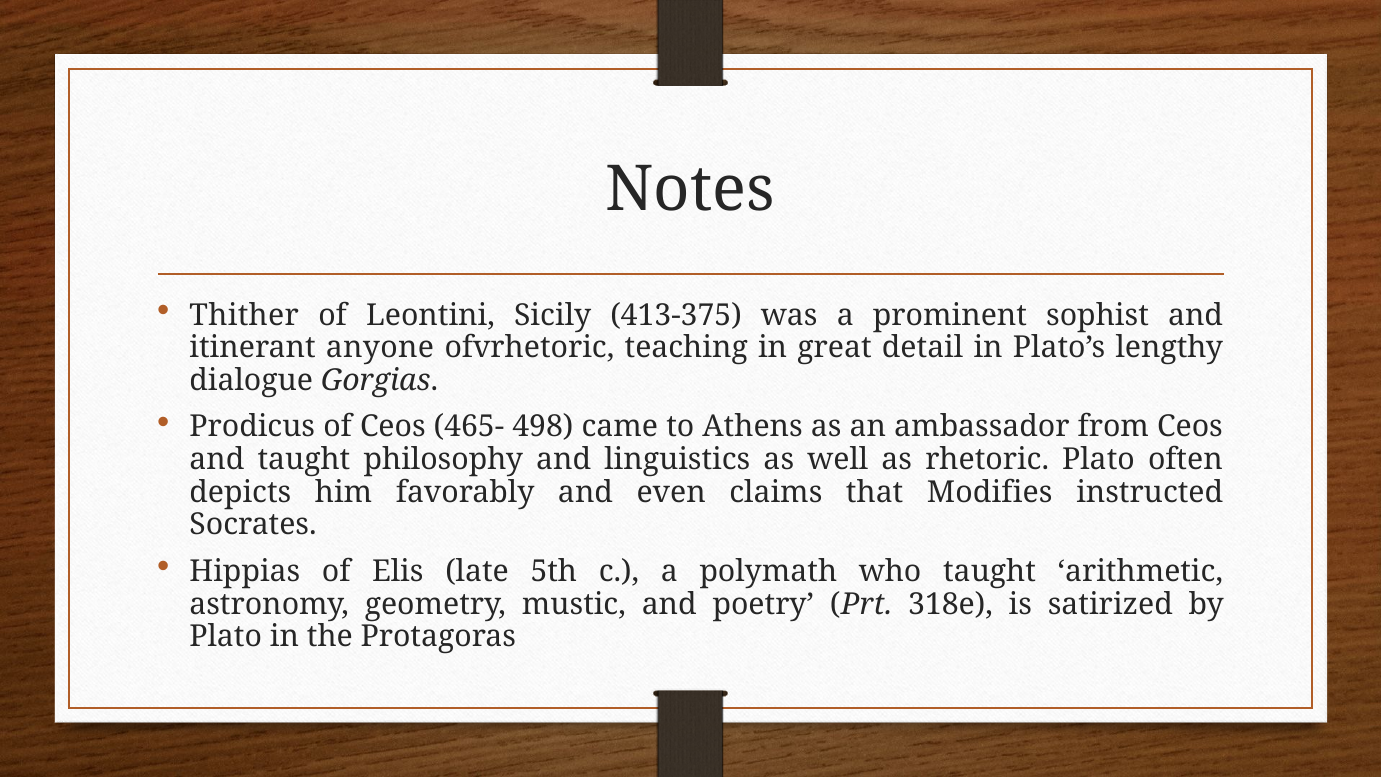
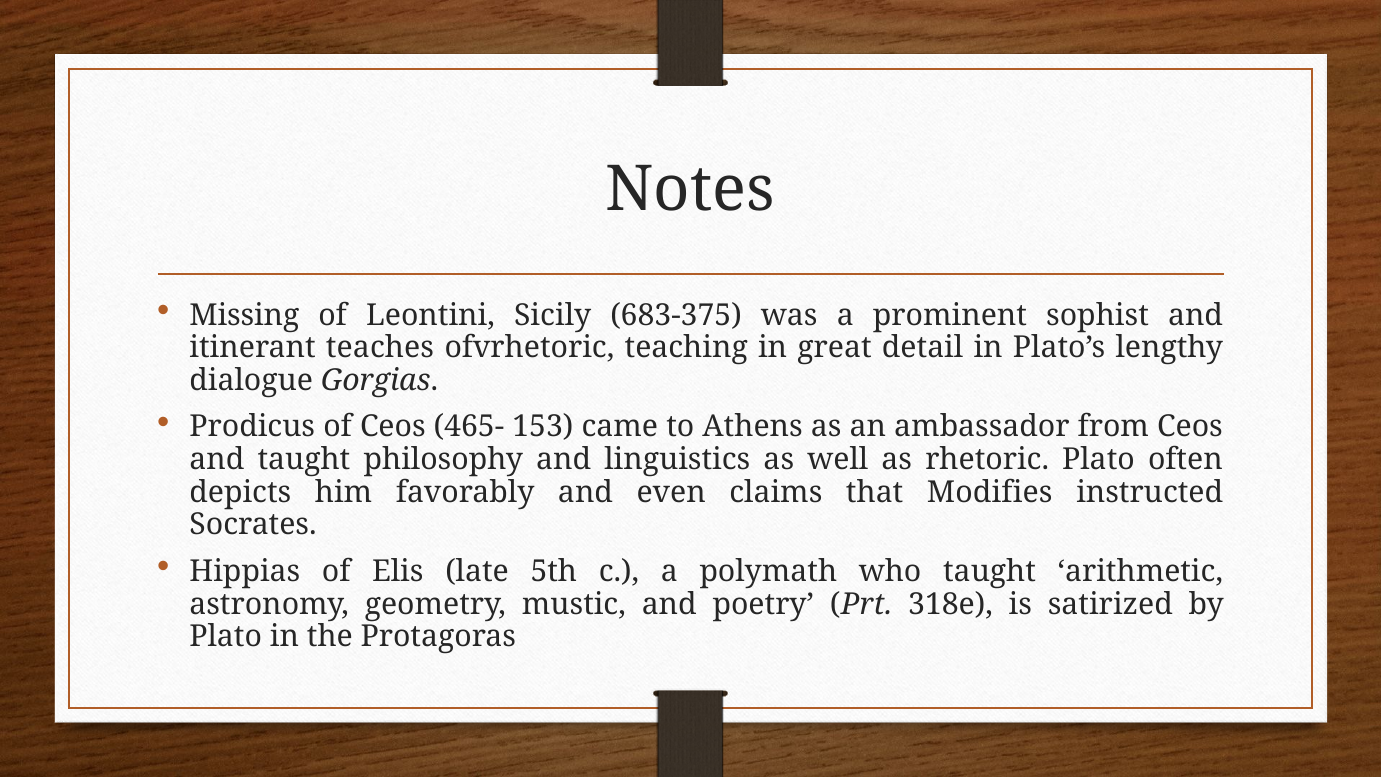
Thither: Thither -> Missing
413-375: 413-375 -> 683-375
anyone: anyone -> teaches
498: 498 -> 153
